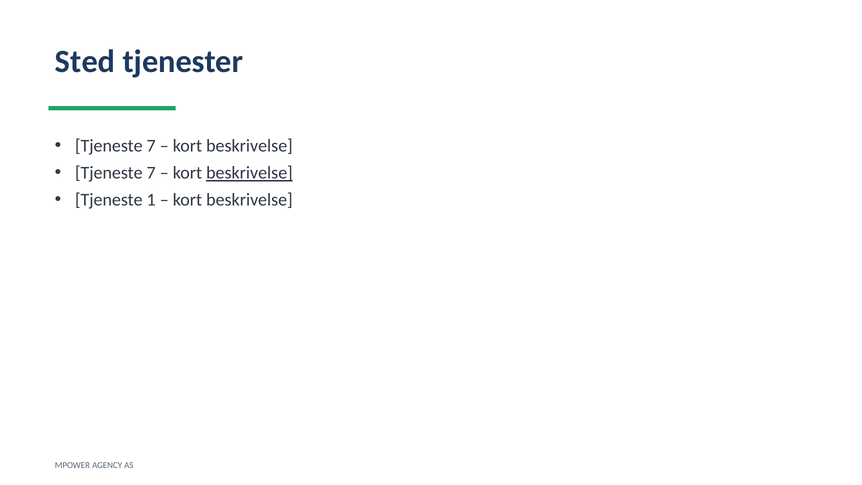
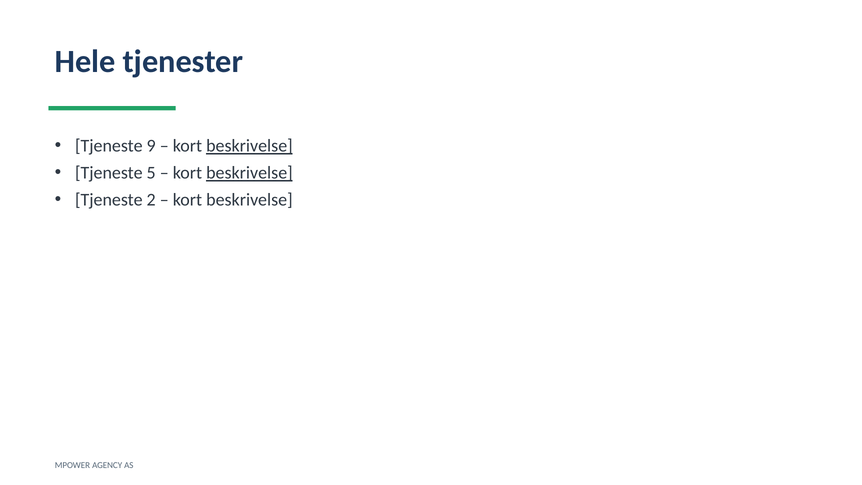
Sted: Sted -> Hele
7 at (151, 146): 7 -> 9
beskrivelse at (249, 146) underline: none -> present
7 at (151, 173): 7 -> 5
1: 1 -> 2
